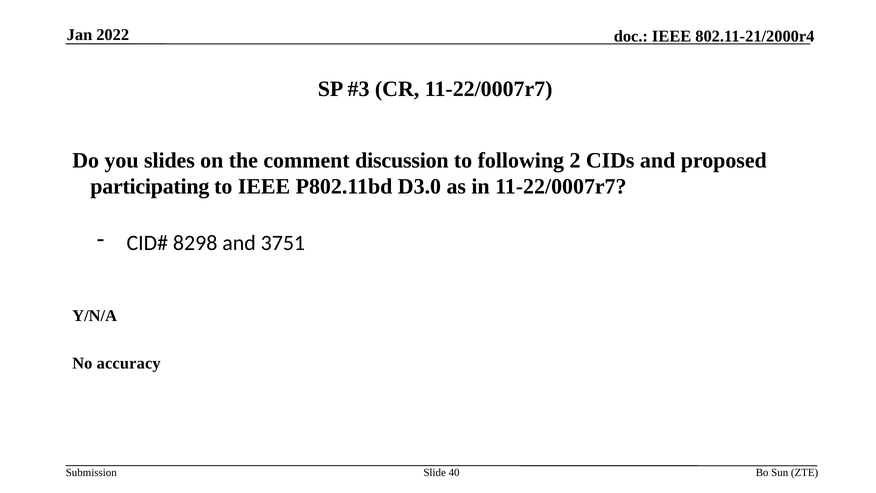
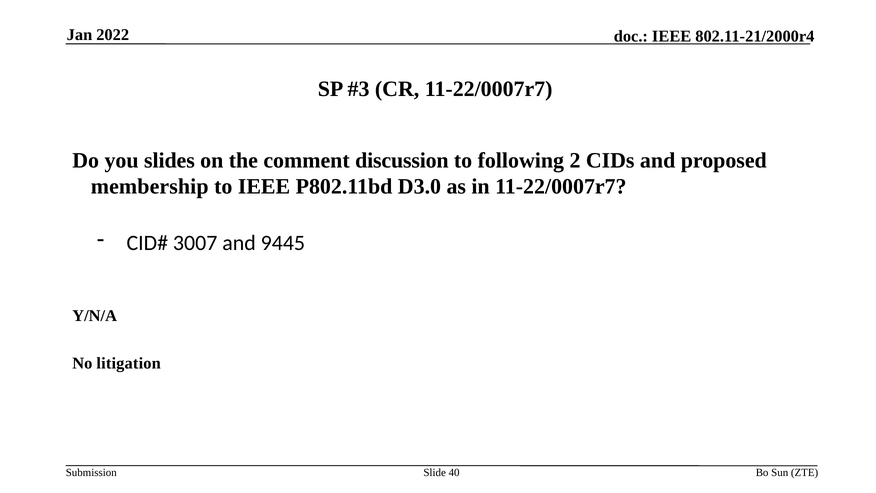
participating: participating -> membership
8298: 8298 -> 3007
3751: 3751 -> 9445
accuracy: accuracy -> litigation
